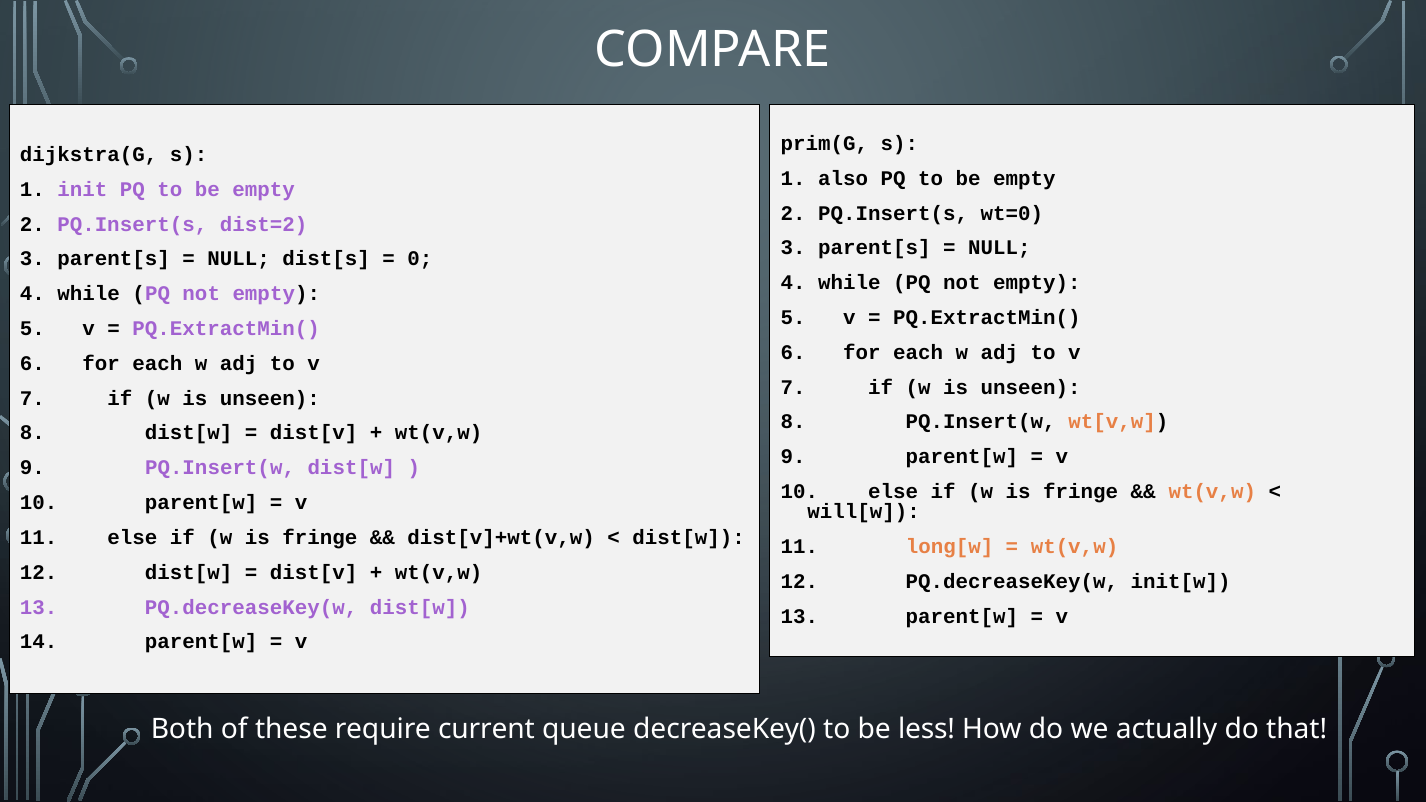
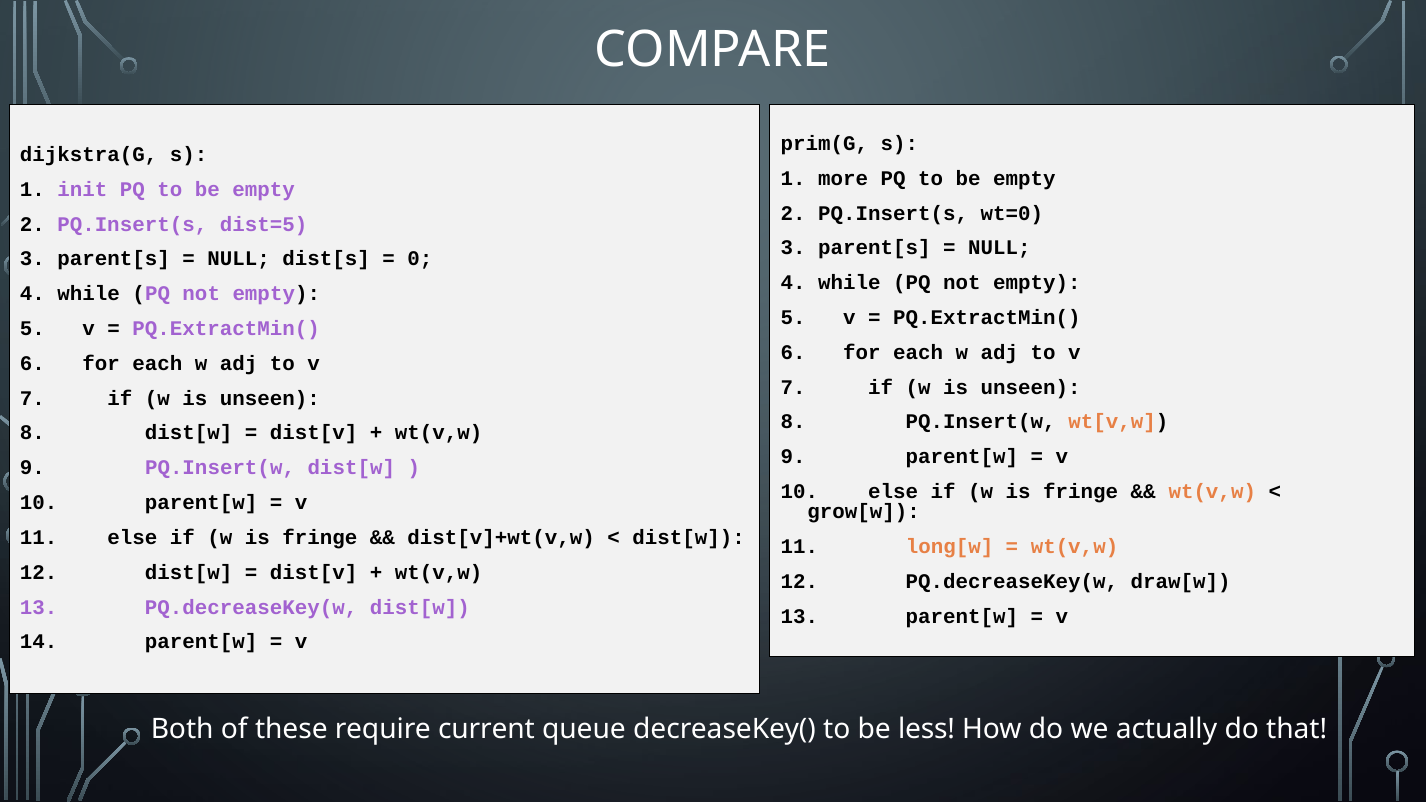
also: also -> more
dist=2: dist=2 -> dist=5
will[w: will[w -> grow[w
init[w: init[w -> draw[w
